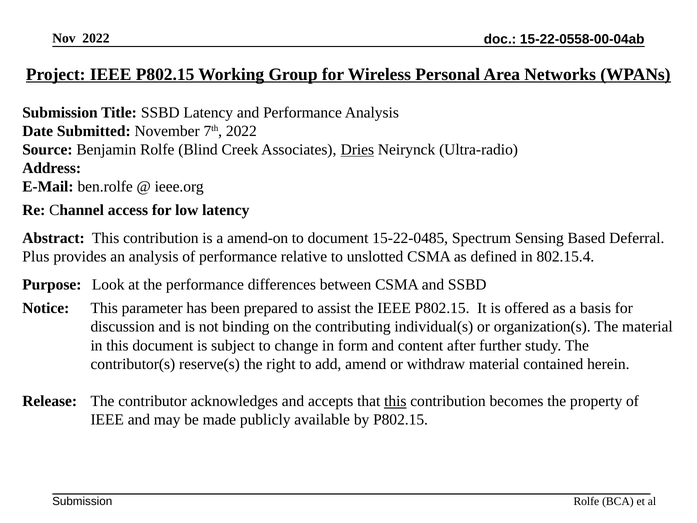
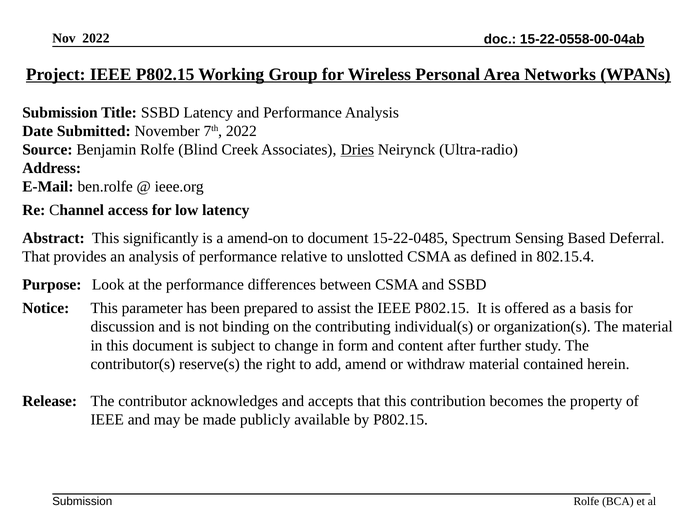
Abstract This contribution: contribution -> significantly
Plus at (36, 257): Plus -> That
this at (395, 401) underline: present -> none
